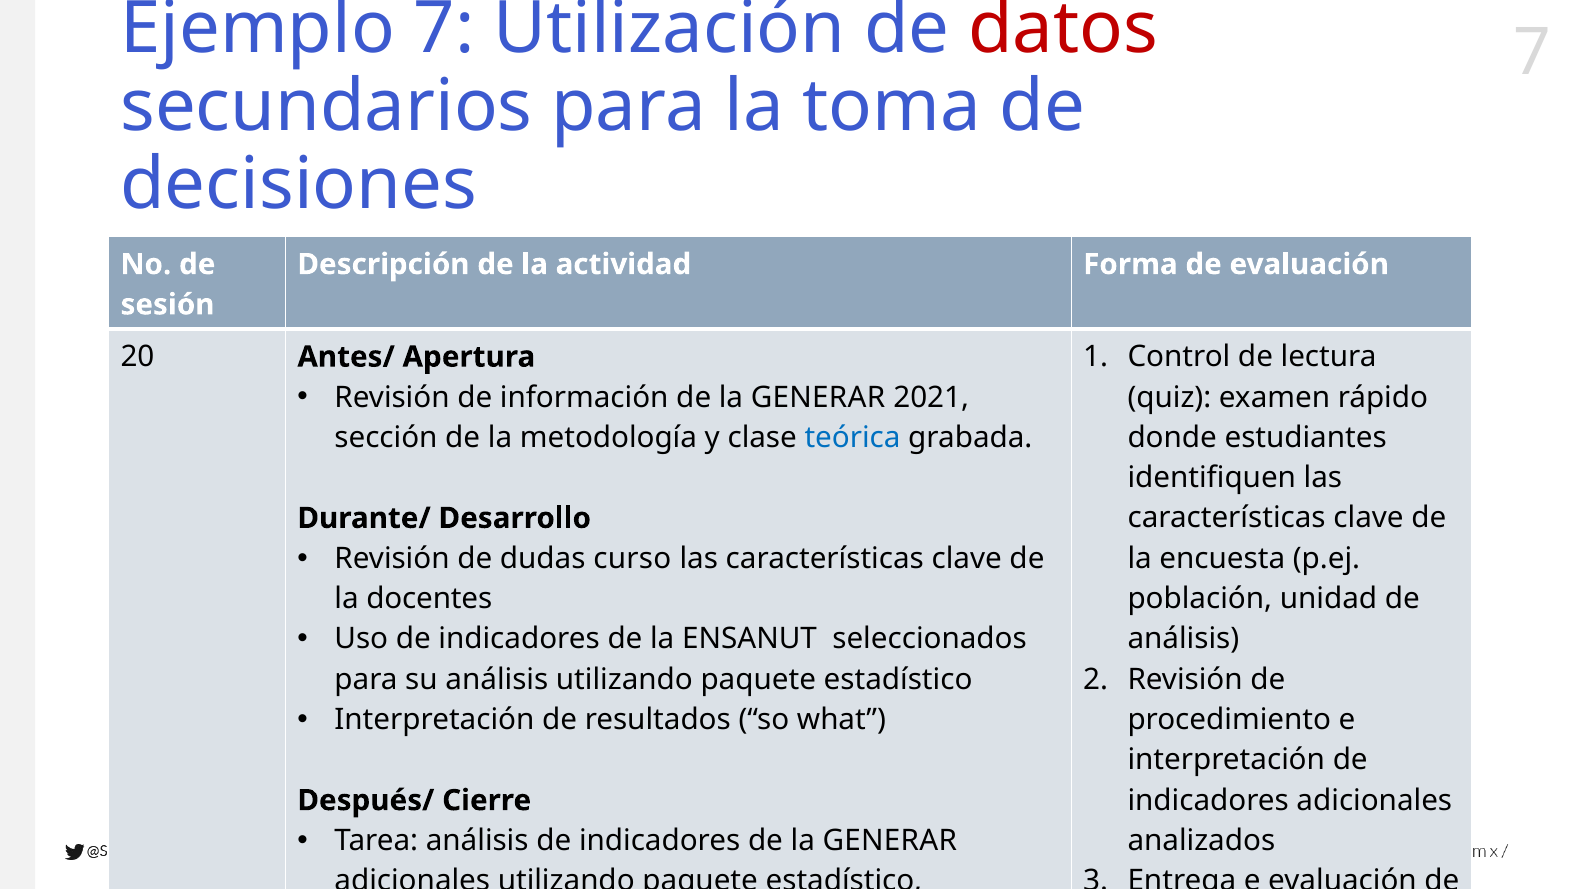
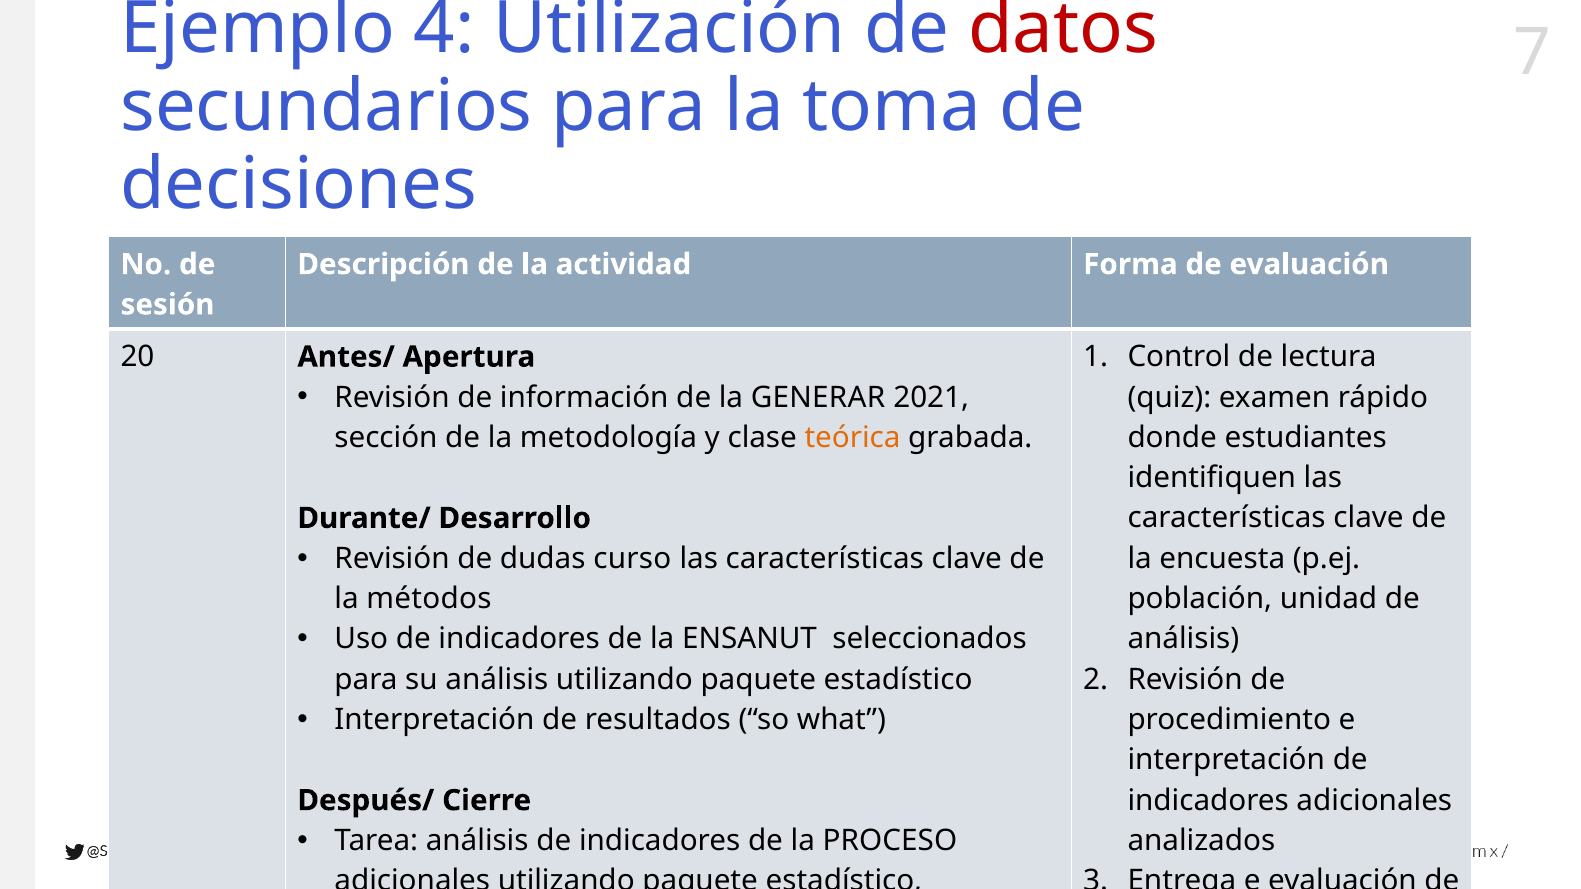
Ejemplo 7: 7 -> 4
teórica colour: blue -> orange
docentes: docentes -> métodos
indicadores de la GENERAR: GENERAR -> PROCESO
